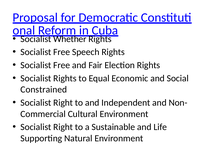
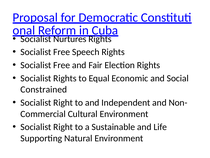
Whether: Whether -> Nurtures
